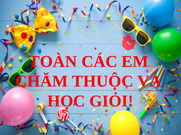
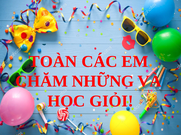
THUỘC: THUỘC -> NHỮNG
